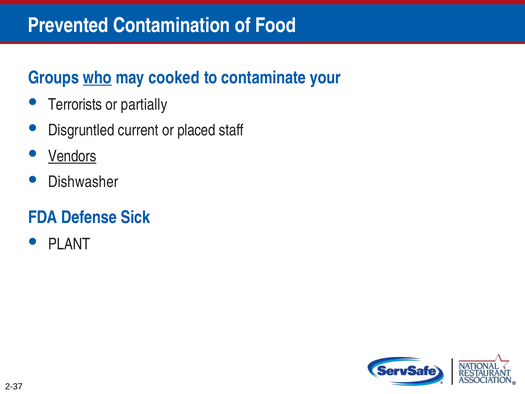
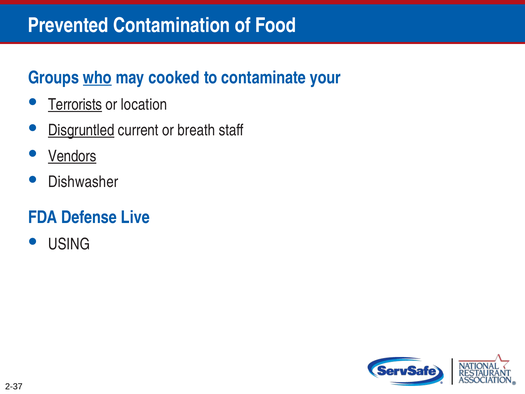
Terrorists underline: none -> present
partially: partially -> location
Disgruntled underline: none -> present
placed: placed -> breath
Sick: Sick -> Live
PLANT: PLANT -> USING
